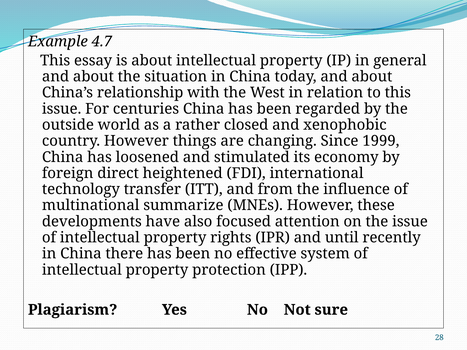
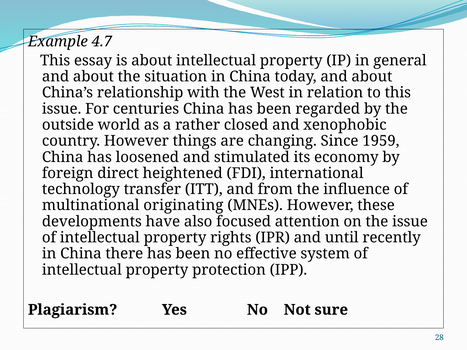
1999: 1999 -> 1959
summarize: summarize -> originating
